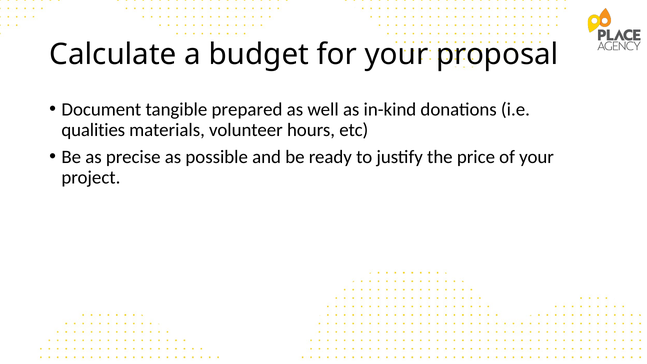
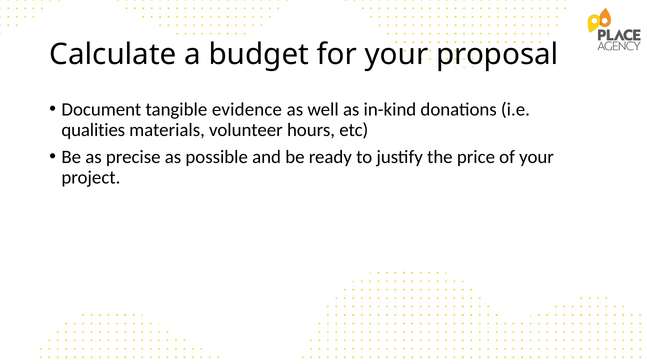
prepared: prepared -> evidence
